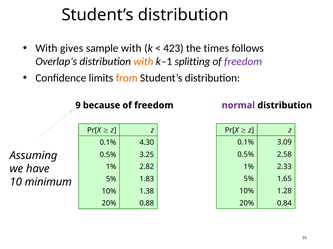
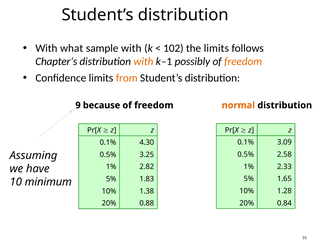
gives: gives -> what
423: 423 -> 102
the times: times -> limits
Overlap’s: Overlap’s -> Chapter’s
splitting: splitting -> possibly
freedom at (243, 62) colour: purple -> orange
normal colour: purple -> orange
